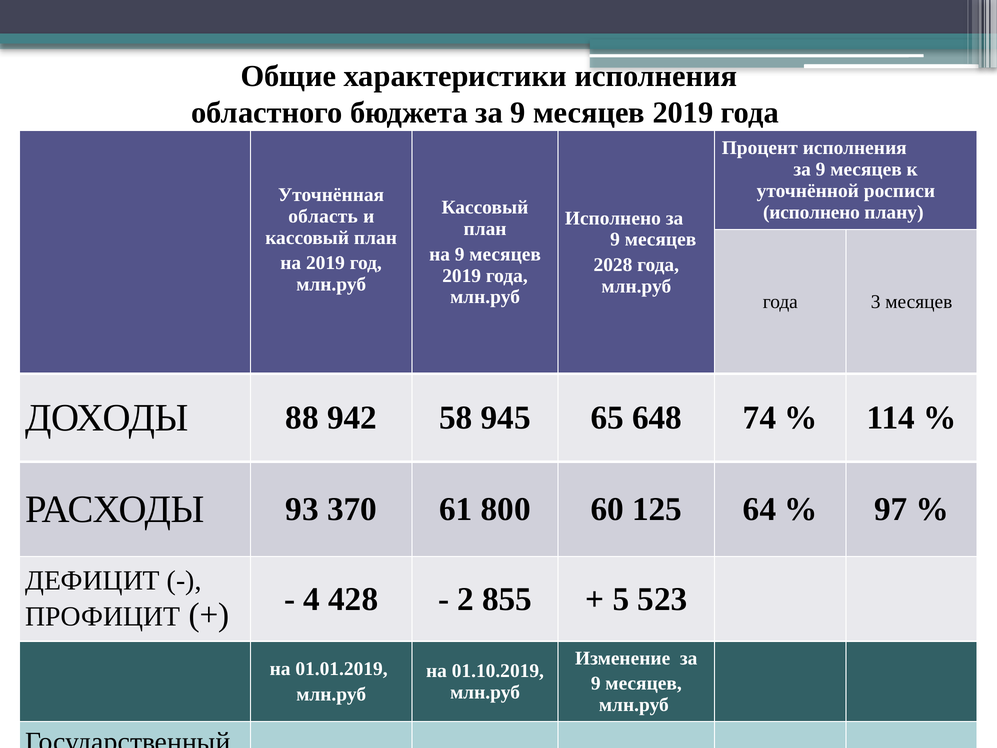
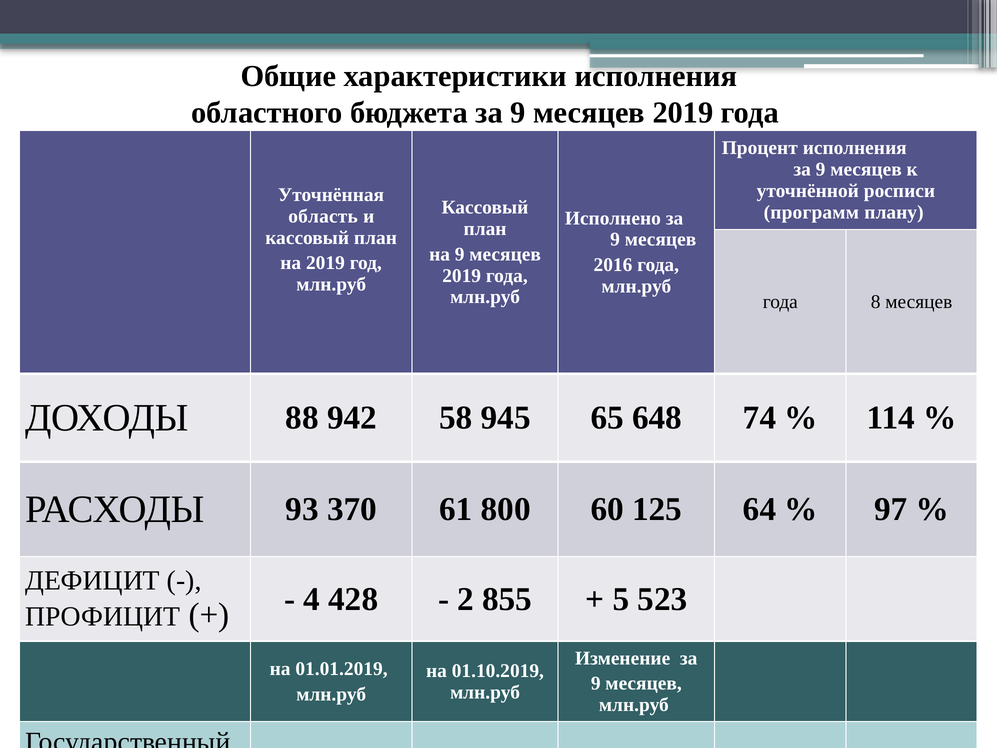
исполнено at (811, 212): исполнено -> программ
2028: 2028 -> 2016
3: 3 -> 8
